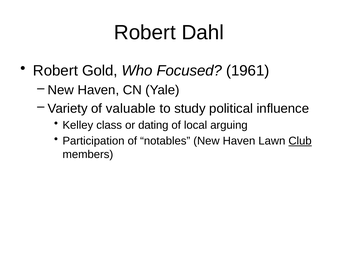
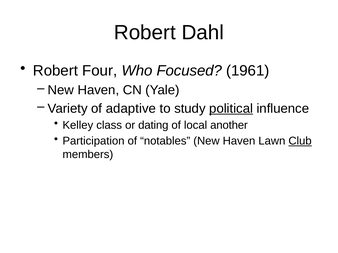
Gold: Gold -> Four
valuable: valuable -> adaptive
political underline: none -> present
arguing: arguing -> another
